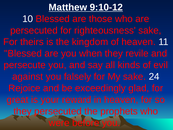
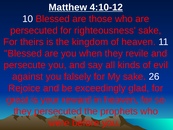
9:10-12: 9:10-12 -> 4:10-12
24: 24 -> 26
